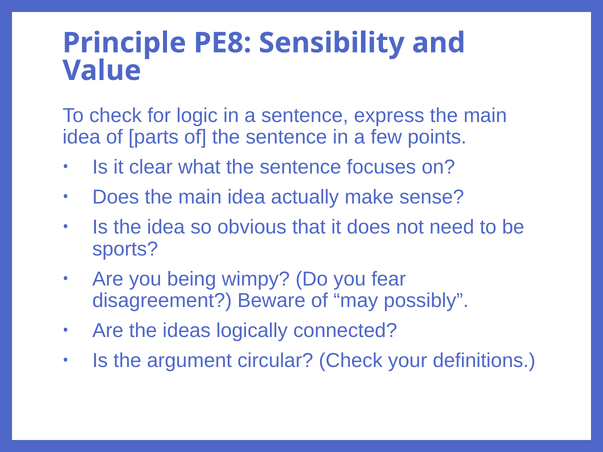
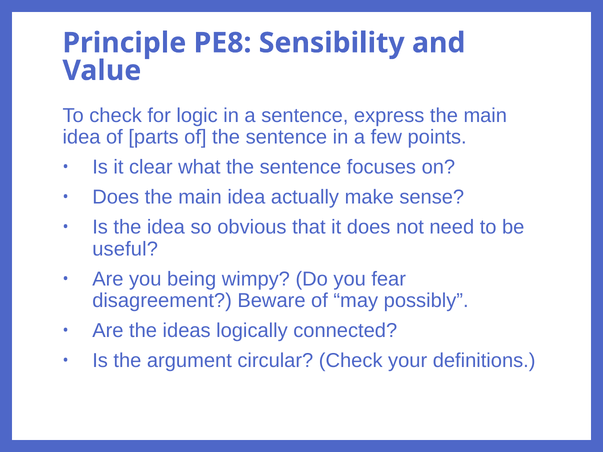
sports: sports -> useful
